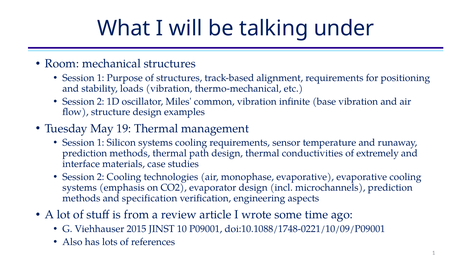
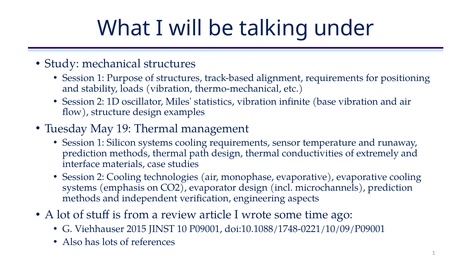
Room: Room -> Study
common: common -> statistics
specification: specification -> independent
